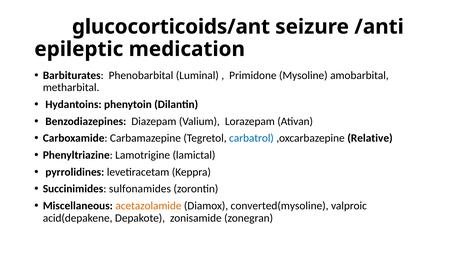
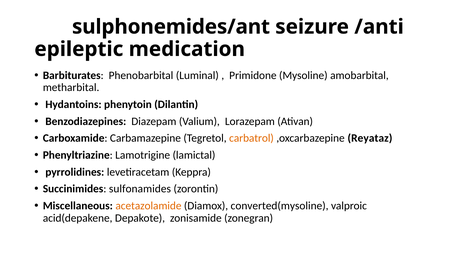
glucocorticoids/ant: glucocorticoids/ant -> sulphonemides/ant
carbatrol colour: blue -> orange
Relative: Relative -> Reyataz
